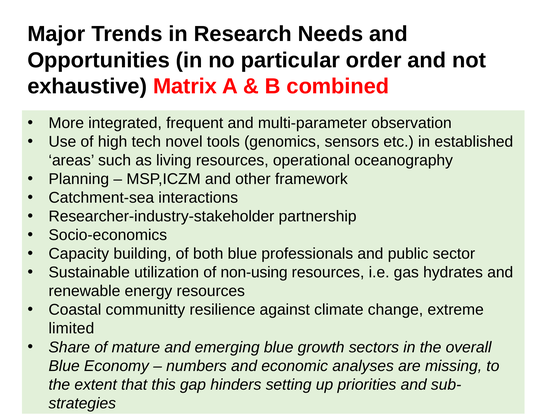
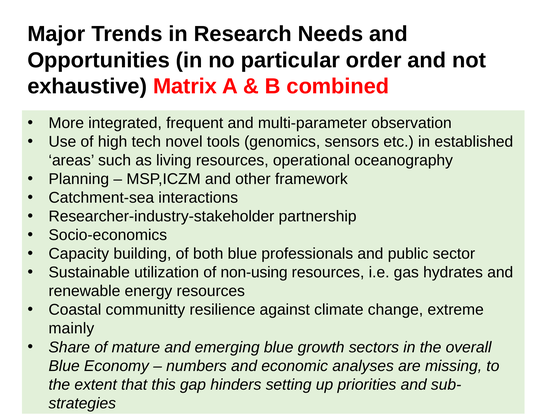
limited: limited -> mainly
